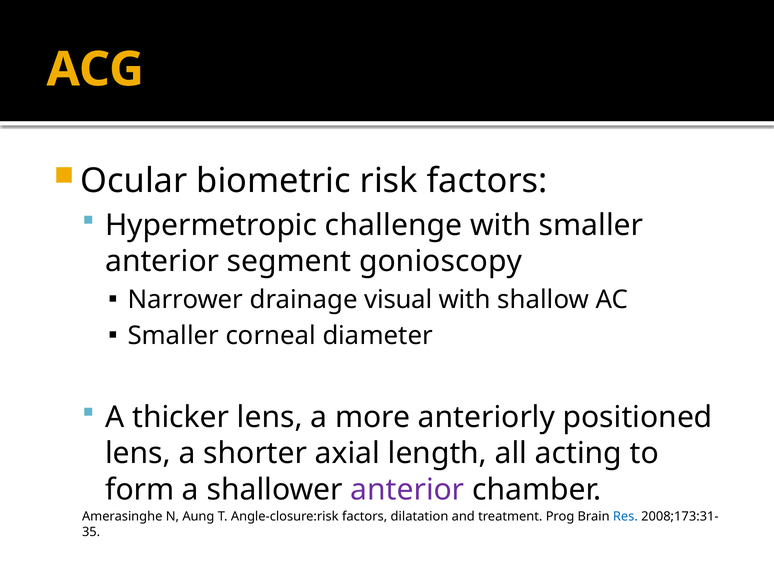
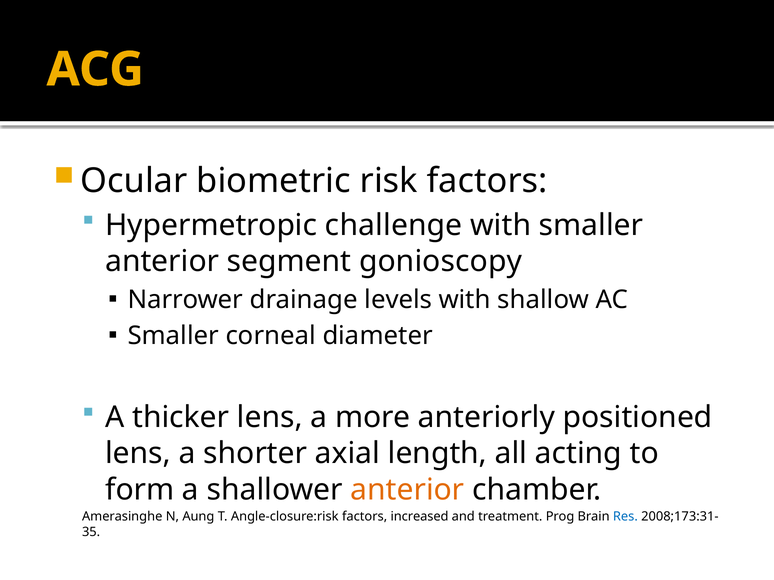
visual: visual -> levels
anterior at (407, 490) colour: purple -> orange
dilatation: dilatation -> increased
